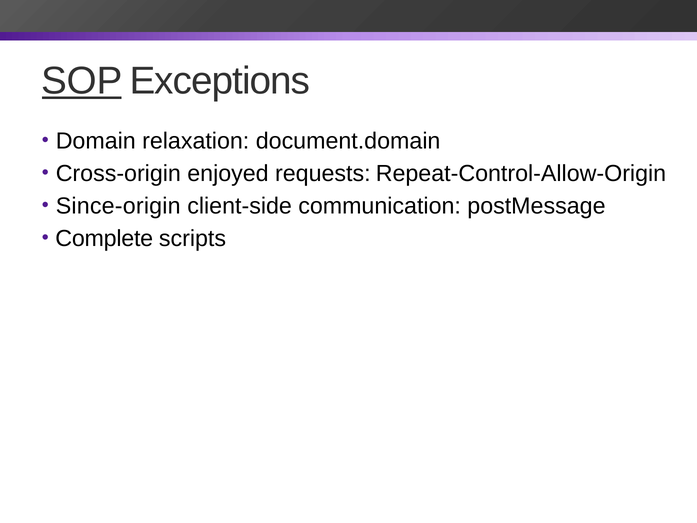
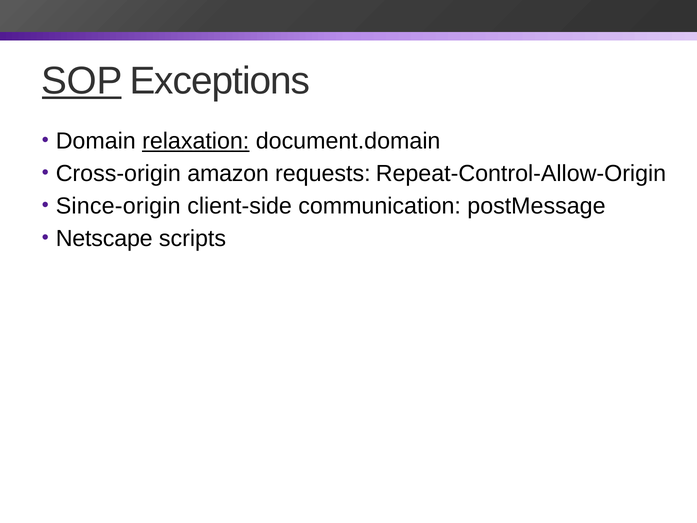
relaxation underline: none -> present
enjoyed: enjoyed -> amazon
Complete: Complete -> Netscape
